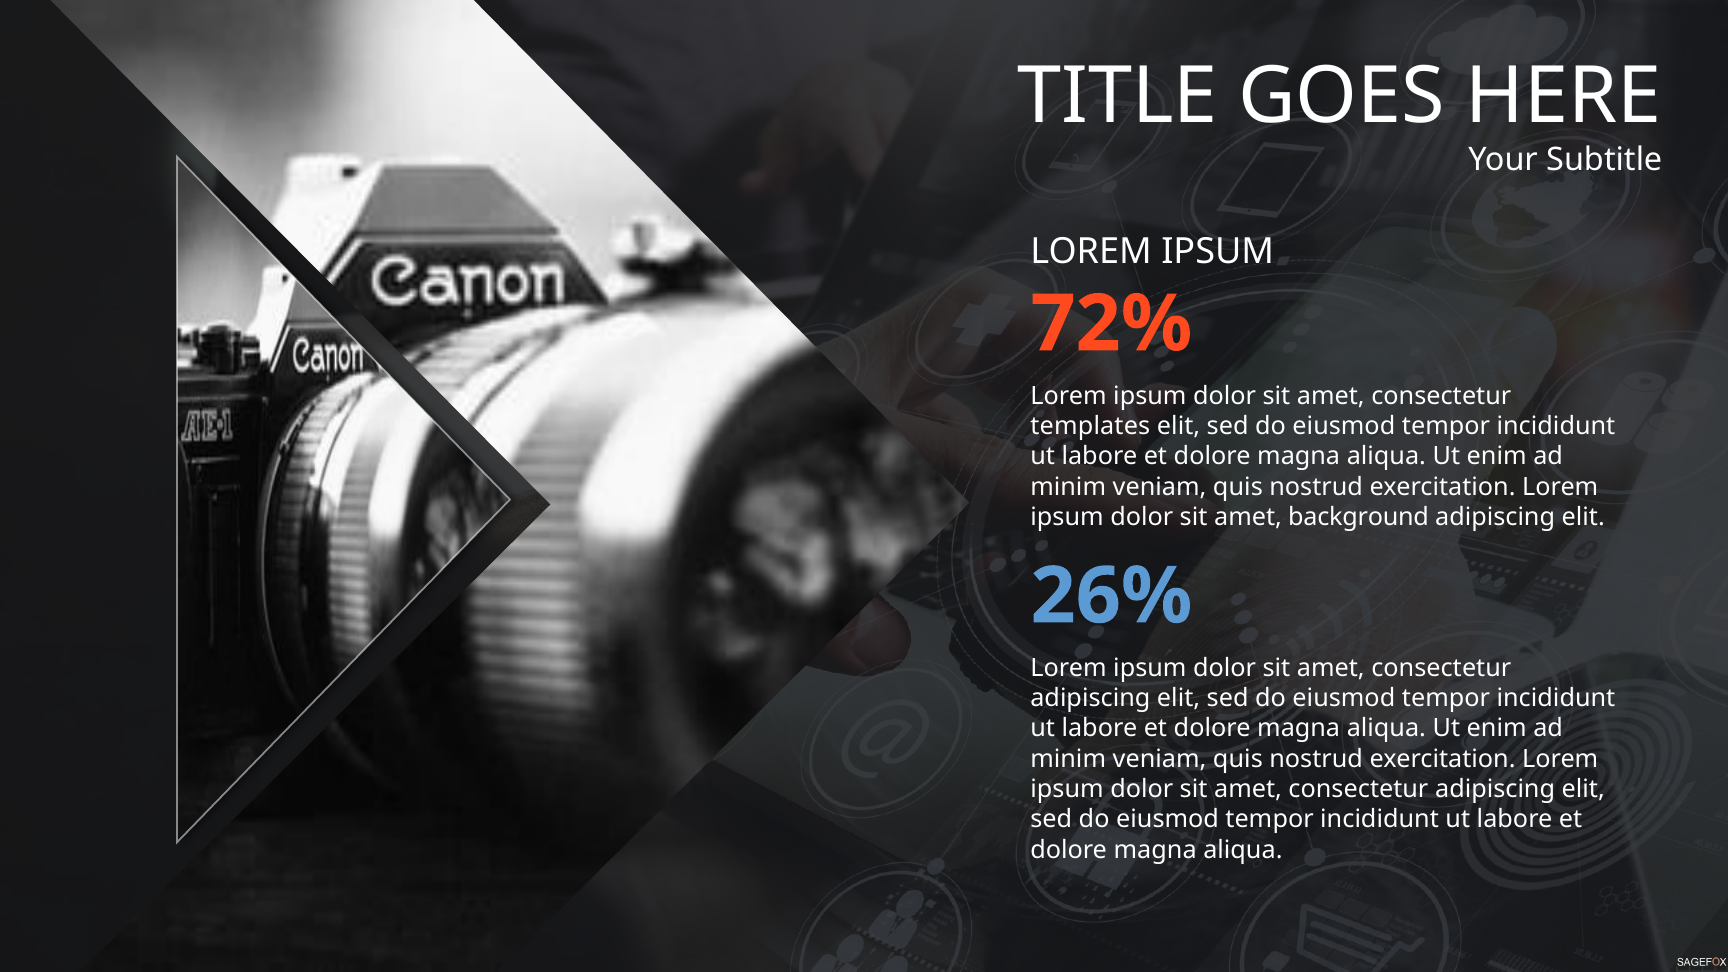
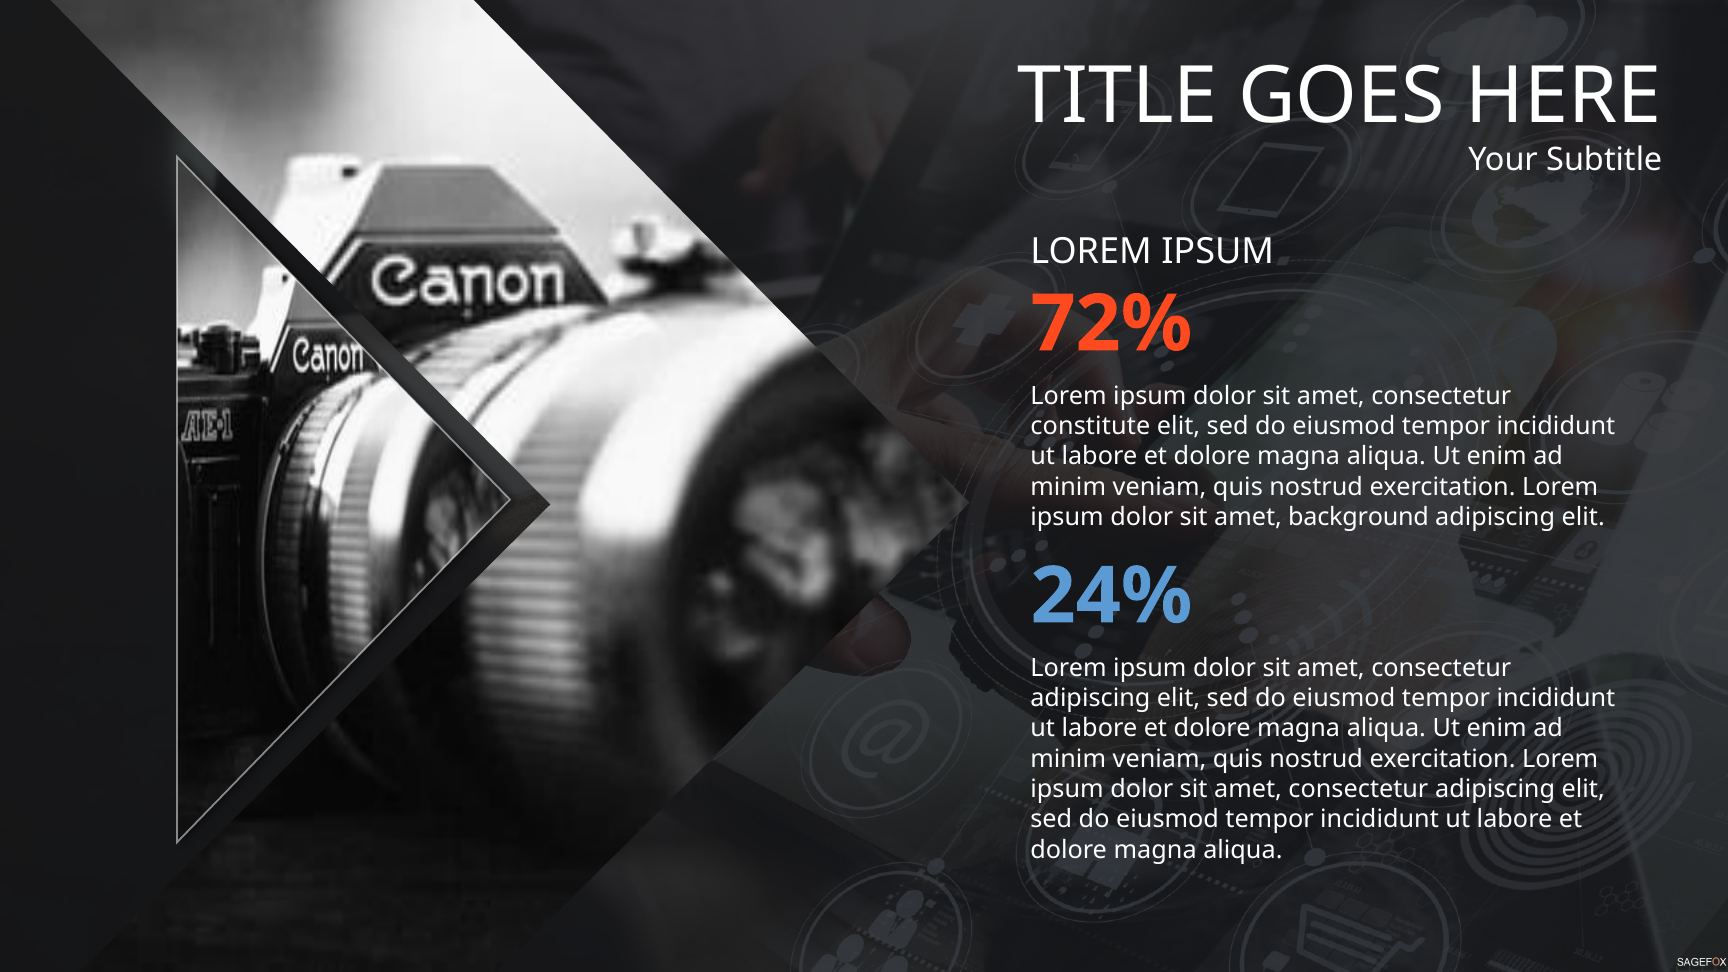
templates: templates -> constitute
26%: 26% -> 24%
